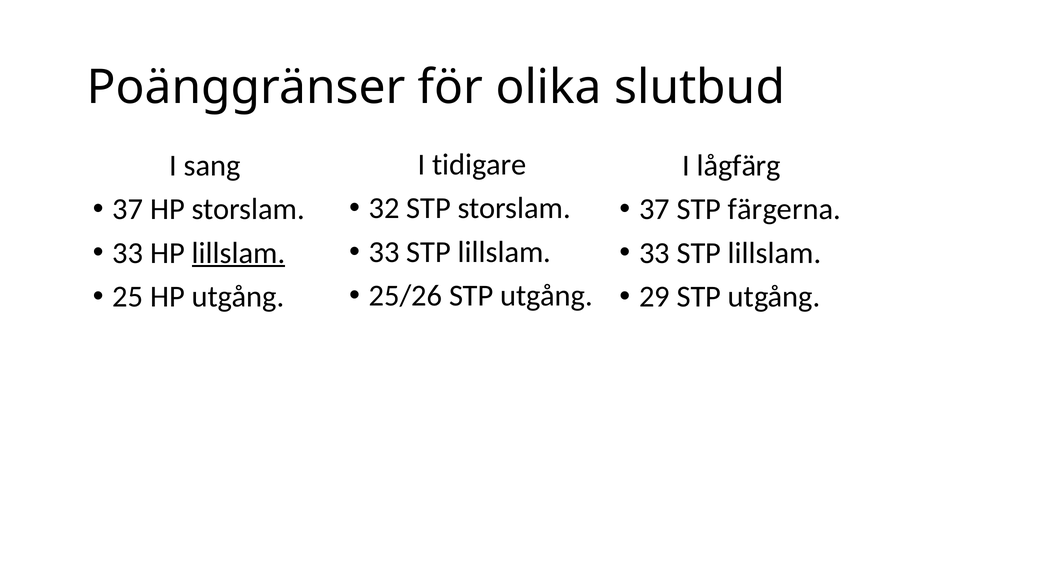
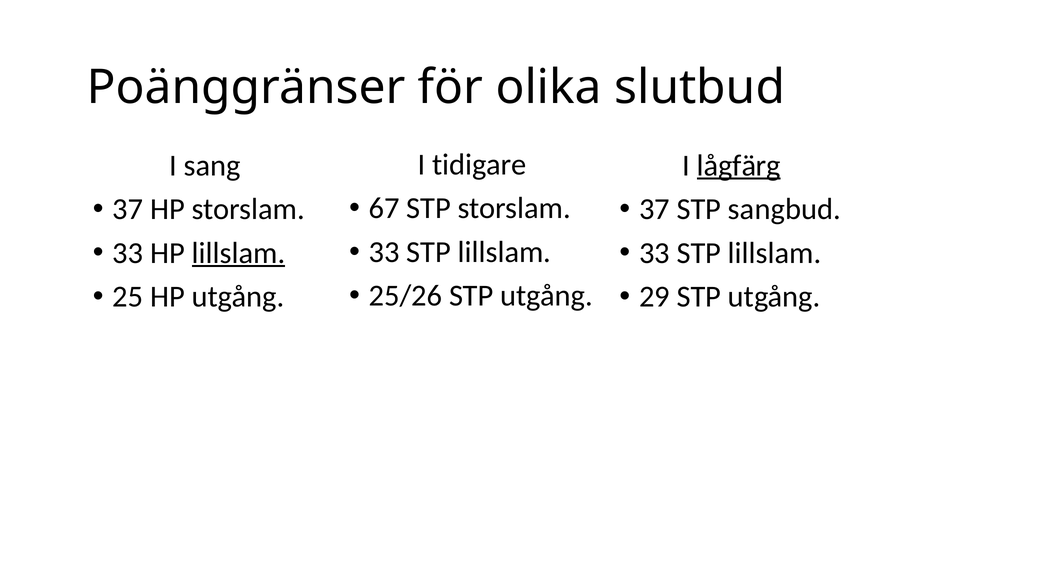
lågfärg underline: none -> present
32: 32 -> 67
färgerna: färgerna -> sangbud
